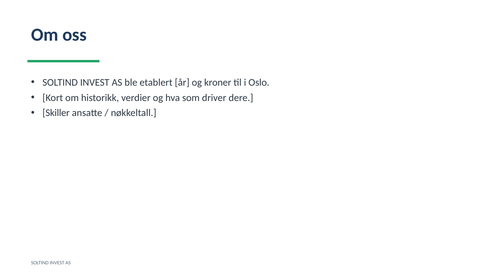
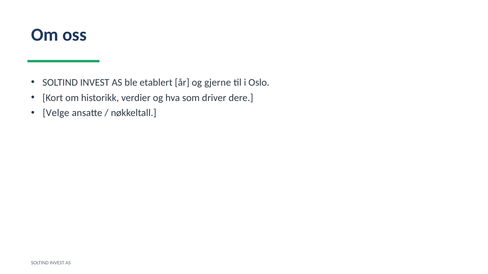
kroner: kroner -> gjerne
Skiller: Skiller -> Velge
